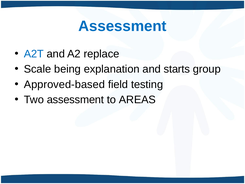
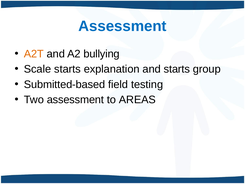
A2T colour: blue -> orange
replace: replace -> bullying
Scale being: being -> starts
Approved-based: Approved-based -> Submitted-based
